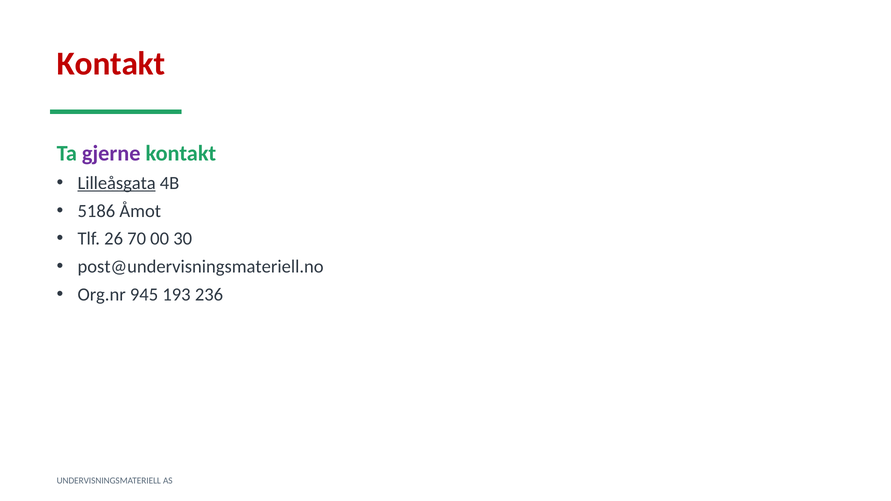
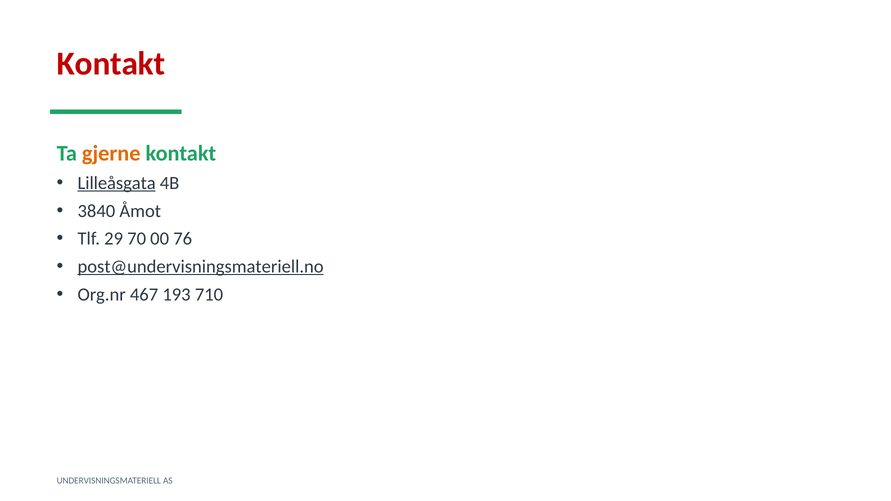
gjerne colour: purple -> orange
5186: 5186 -> 3840
26: 26 -> 29
30: 30 -> 76
post@undervisningsmateriell.no underline: none -> present
945: 945 -> 467
236: 236 -> 710
